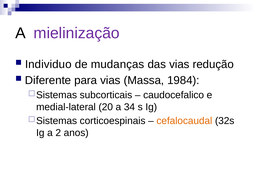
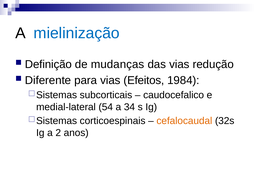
mielinização colour: purple -> blue
Individuo: Individuo -> Definição
Massa: Massa -> Efeitos
20: 20 -> 54
